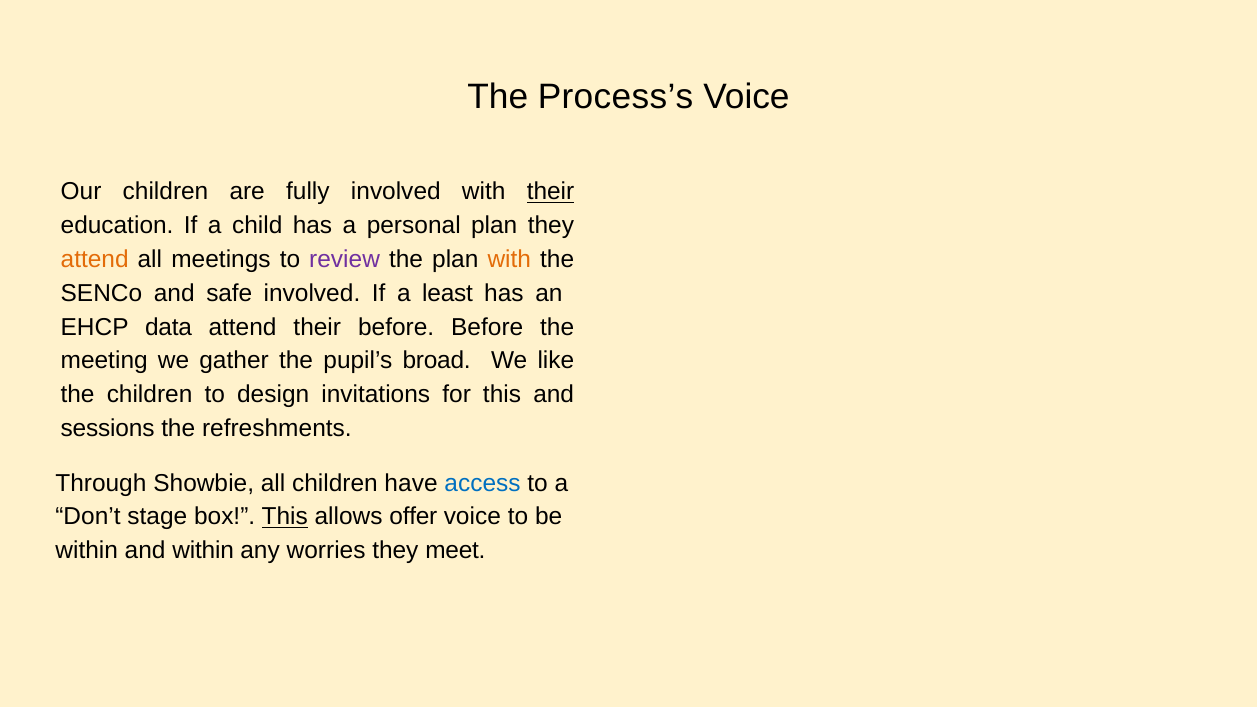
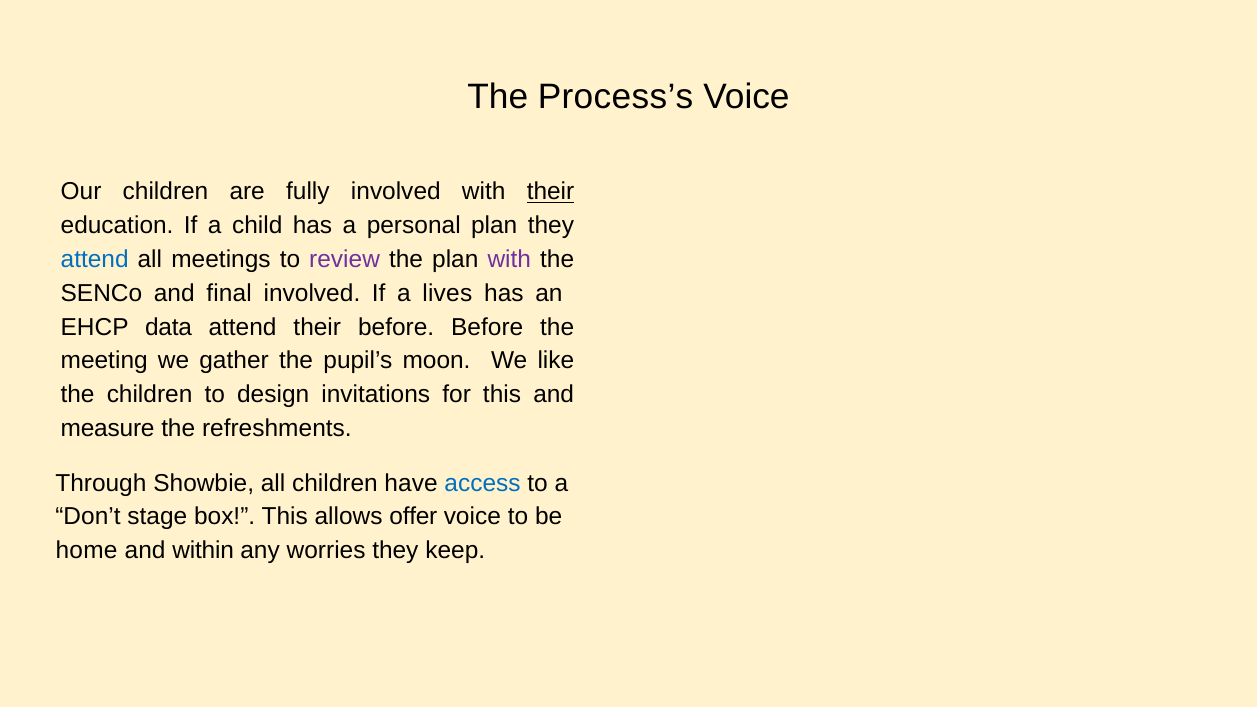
attend at (95, 259) colour: orange -> blue
with at (509, 259) colour: orange -> purple
safe: safe -> final
least: least -> lives
broad: broad -> moon
sessions: sessions -> measure
This at (285, 517) underline: present -> none
within at (87, 551): within -> home
meet: meet -> keep
